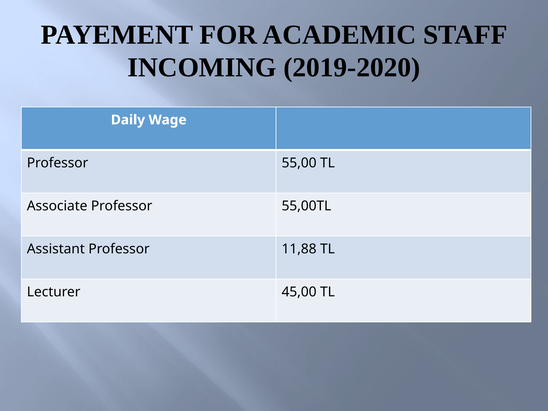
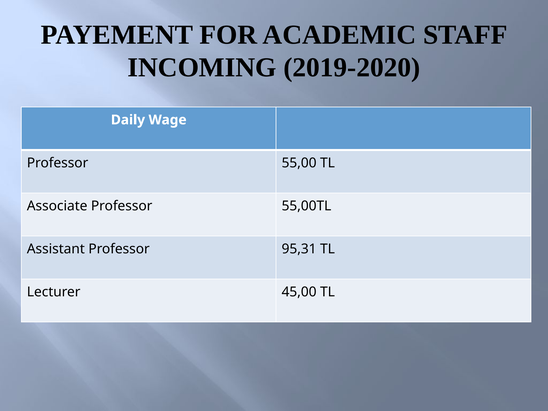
11,88: 11,88 -> 95,31
